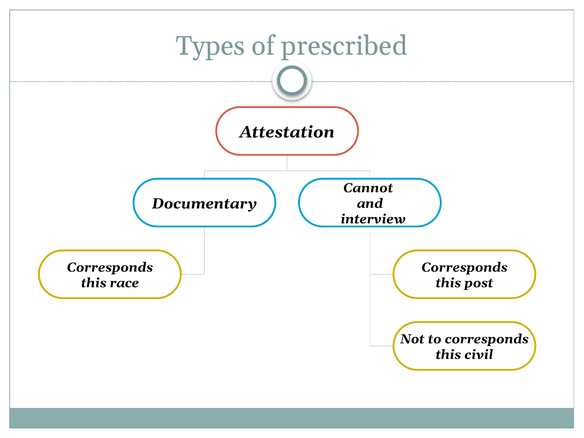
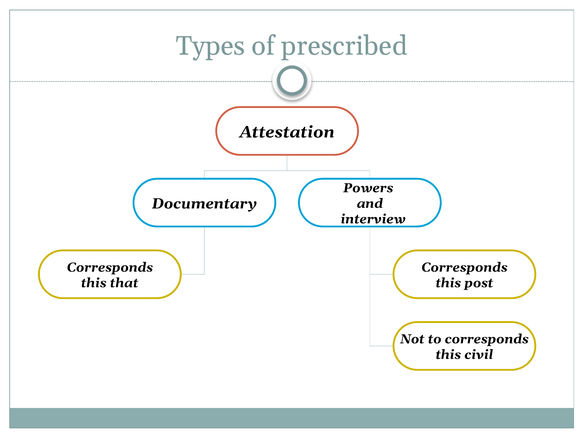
Cannot: Cannot -> Powers
race: race -> that
